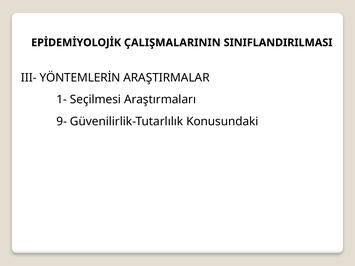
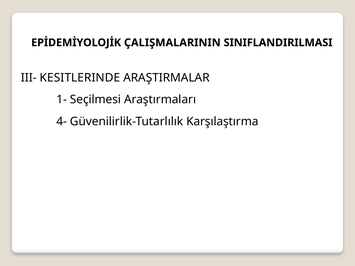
YÖNTEMLERİN: YÖNTEMLERİN -> KESITLERINDE
9-: 9- -> 4-
Konusundaki: Konusundaki -> Karşılaştırma
